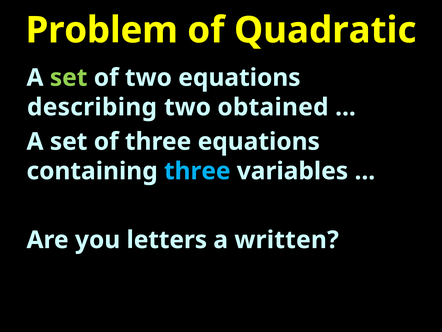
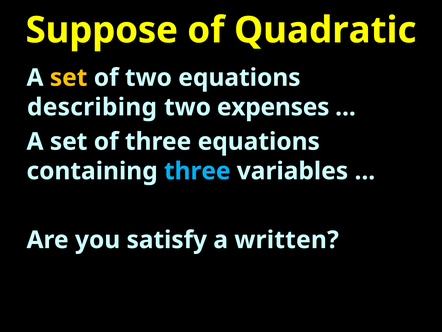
Problem: Problem -> Suppose
set at (69, 78) colour: light green -> yellow
obtained: obtained -> expenses
letters: letters -> satisfy
